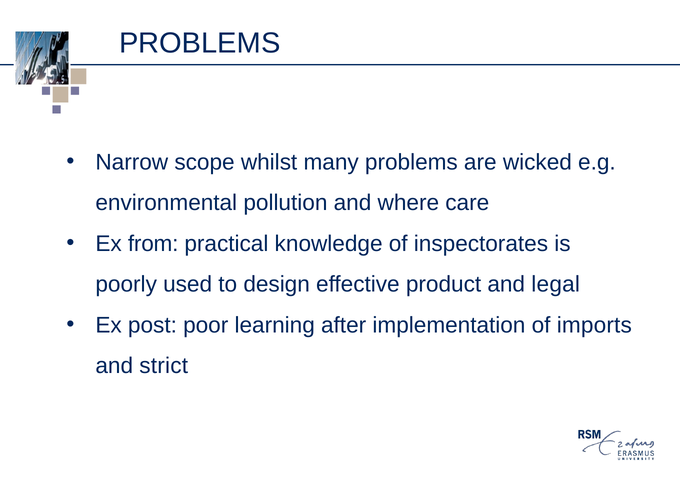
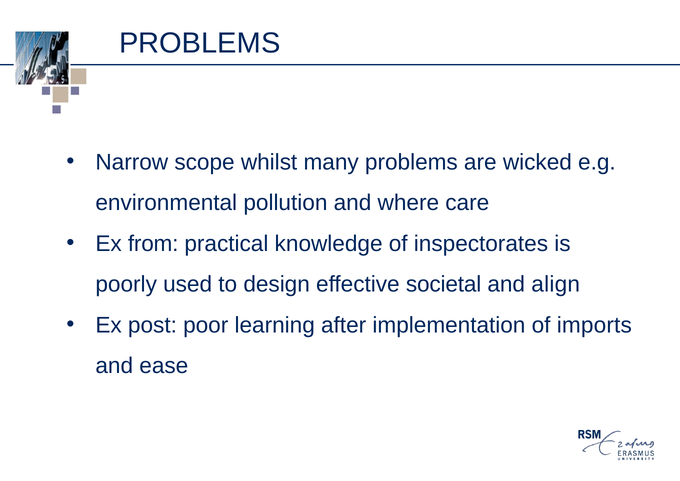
product: product -> societal
legal: legal -> align
strict: strict -> ease
